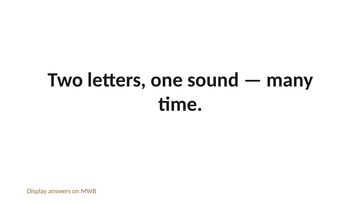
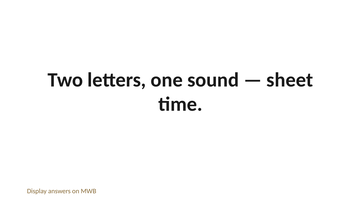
many: many -> sheet
